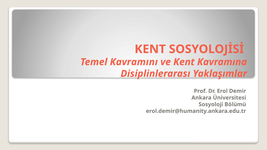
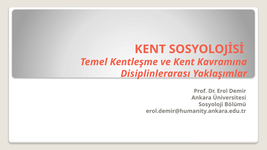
Kavramını: Kavramını -> Kentleşme
